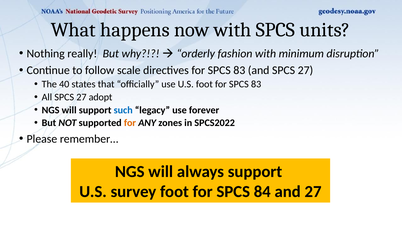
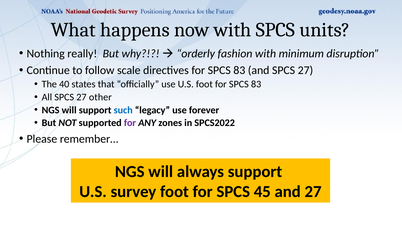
adopt: adopt -> other
for at (130, 123) colour: orange -> purple
84: 84 -> 45
